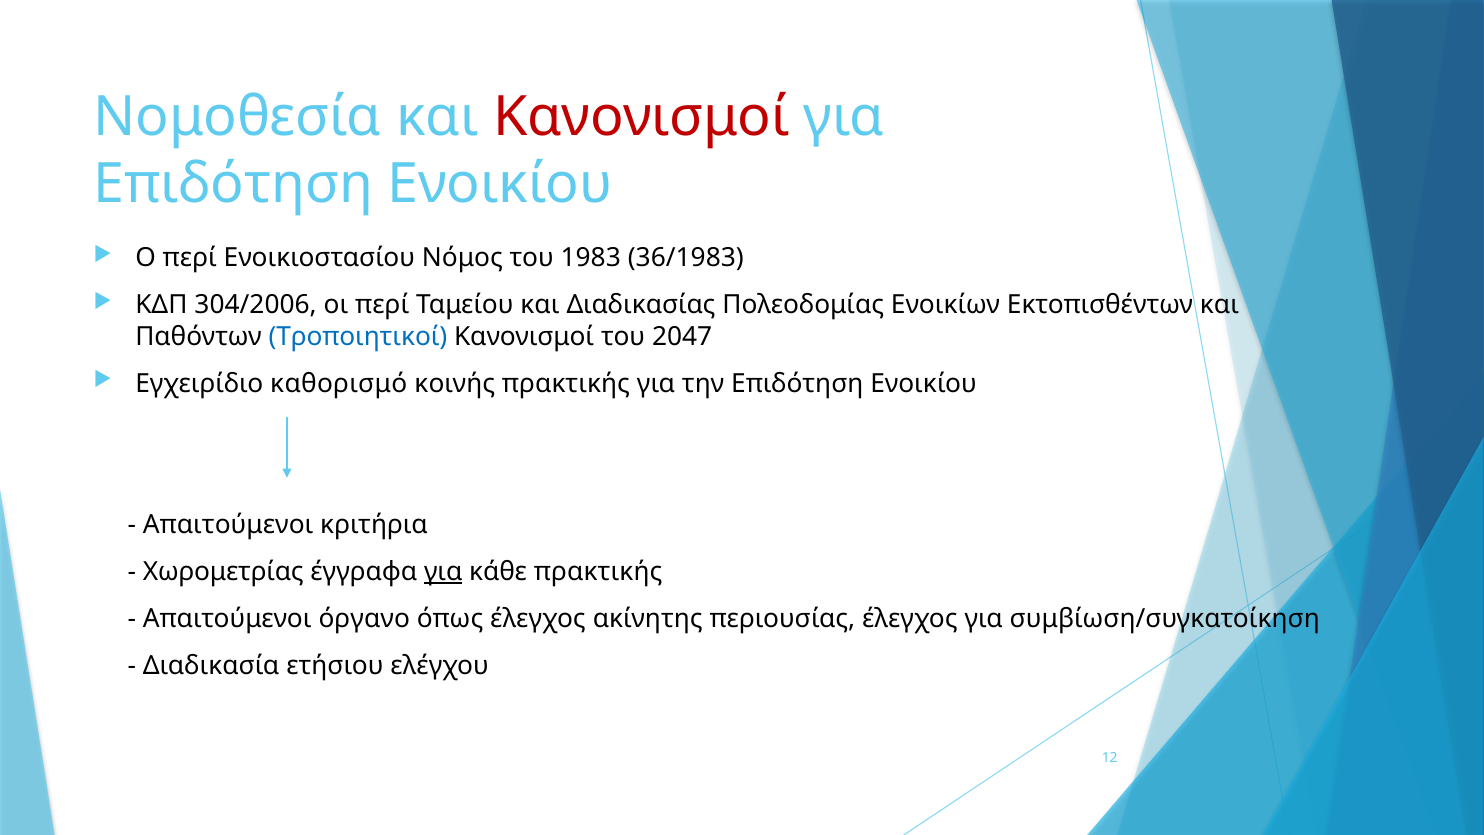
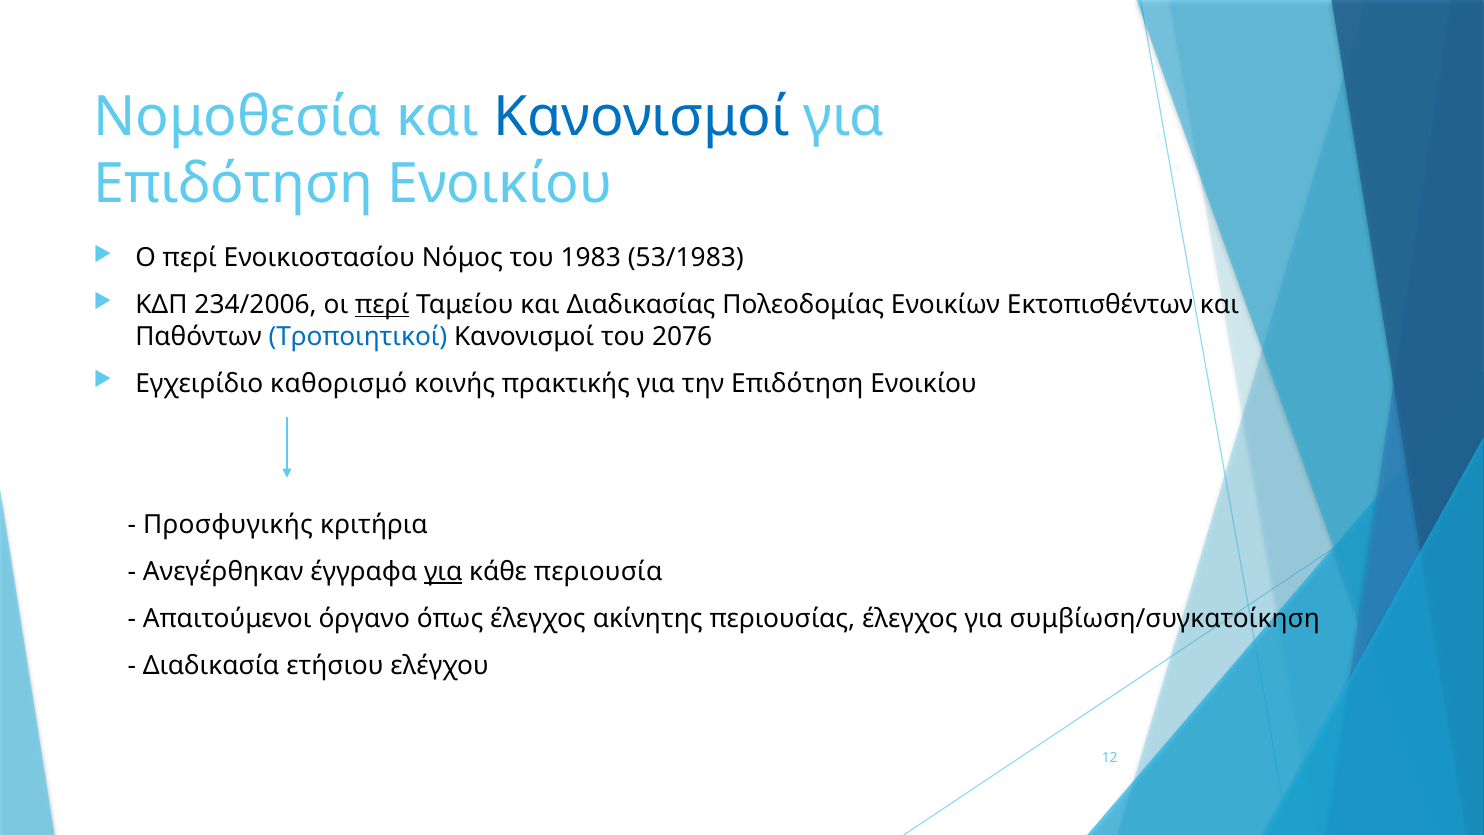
Κανονισμοί at (642, 117) colour: red -> blue
36/1983: 36/1983 -> 53/1983
304/2006: 304/2006 -> 234/2006
περί at (382, 305) underline: none -> present
2047: 2047 -> 2076
Απαιτούμενοι at (228, 525): Απαιτούμενοι -> Προσφυγικής
Χωρομετρίας: Χωρομετρίας -> Ανεγέρθηκαν
κάθε πρακτικής: πρακτικής -> περιουσία
